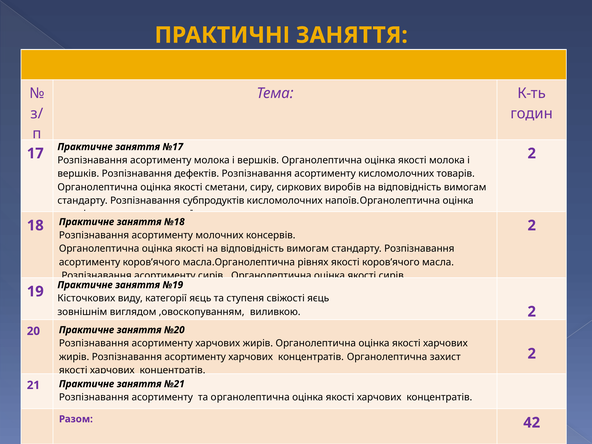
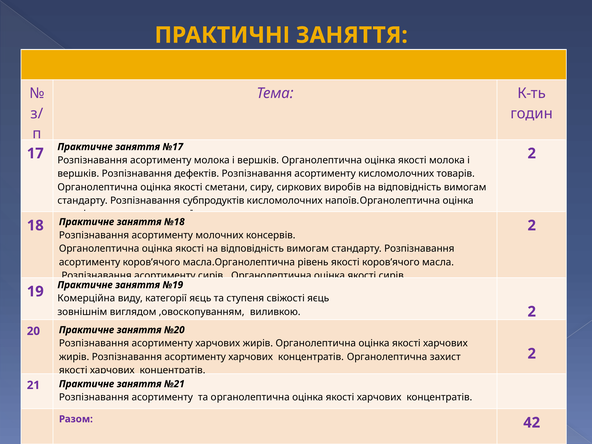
рівнях: рівнях -> рівень
Кісточкових: Кісточкових -> Комерційна
